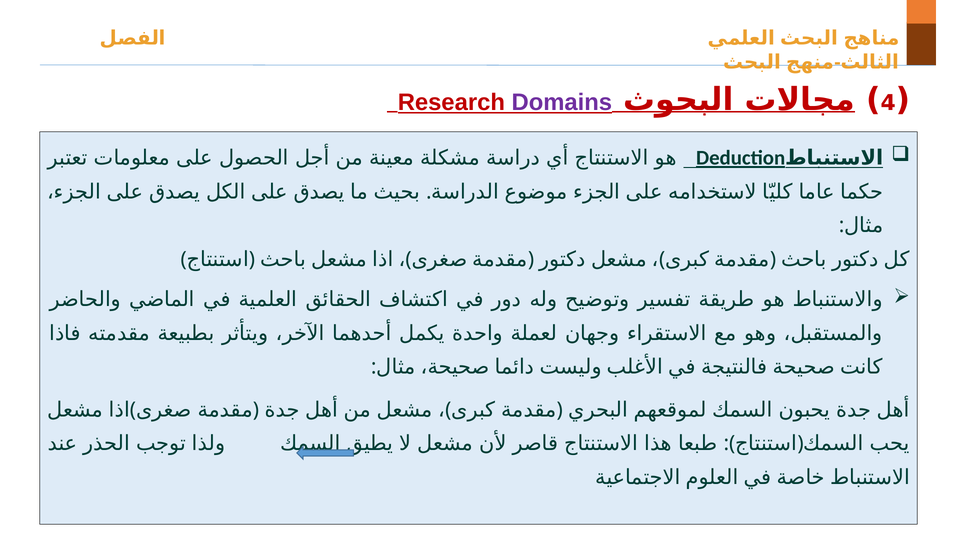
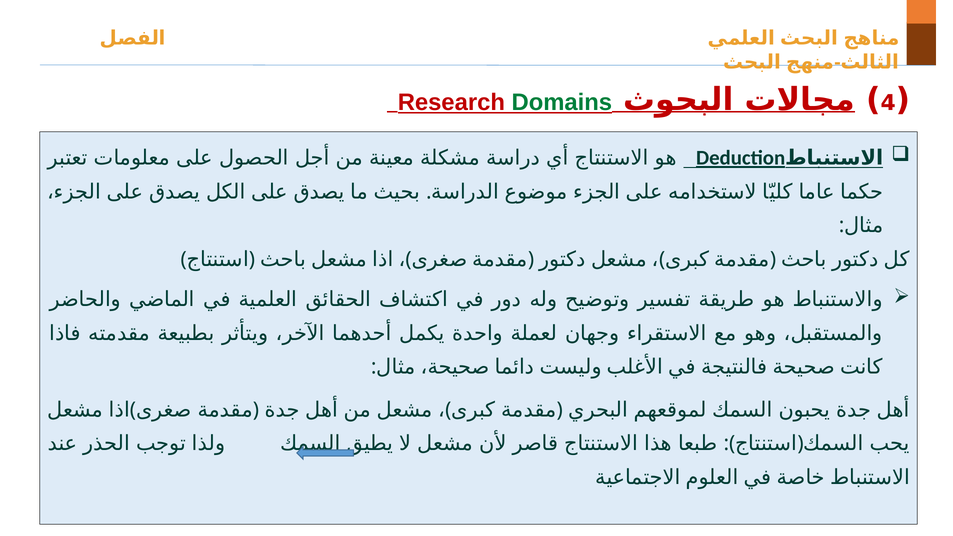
Domains colour: purple -> green
